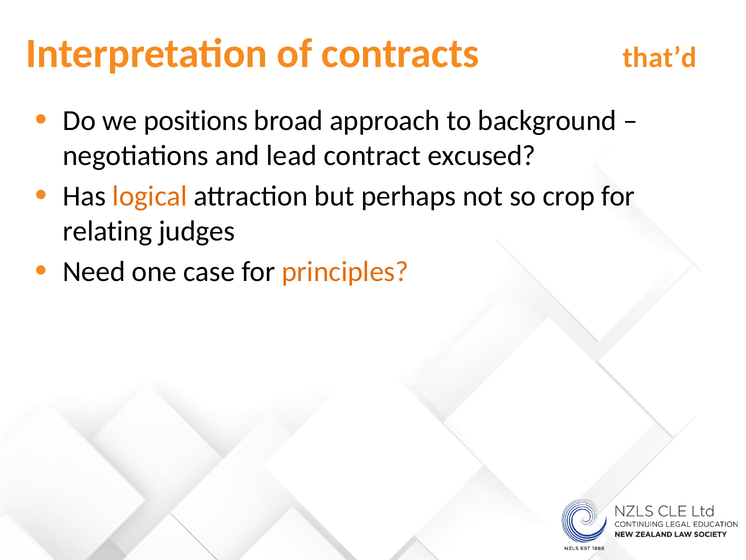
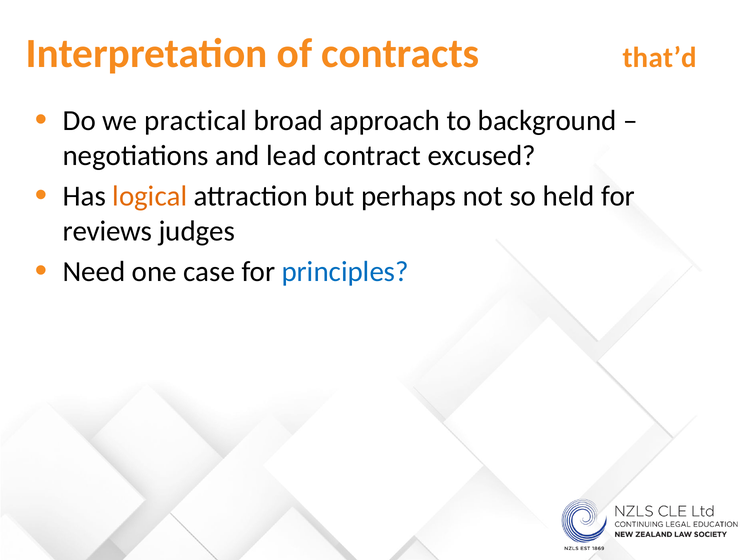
positions: positions -> practical
crop: crop -> held
relating: relating -> reviews
principles colour: orange -> blue
